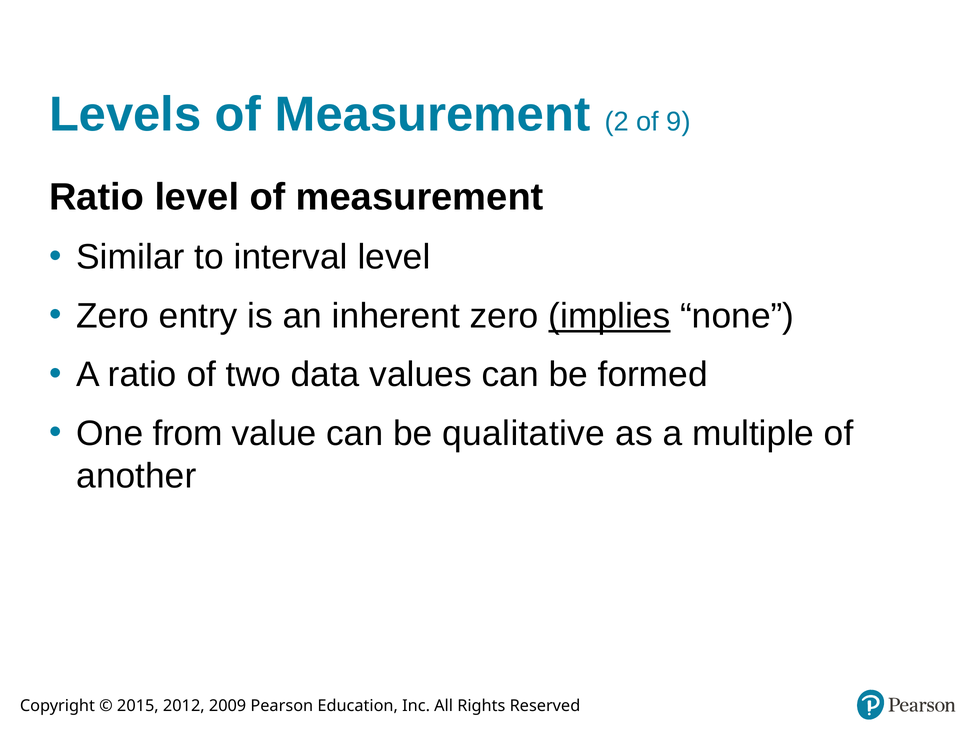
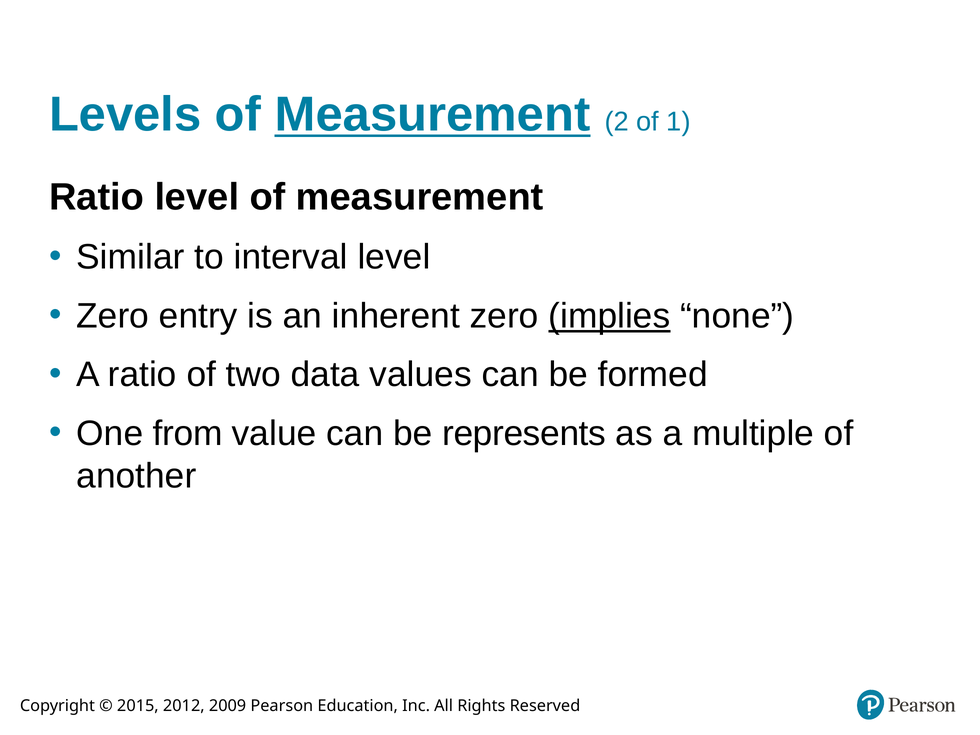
Measurement at (433, 115) underline: none -> present
9: 9 -> 1
qualitative: qualitative -> represents
